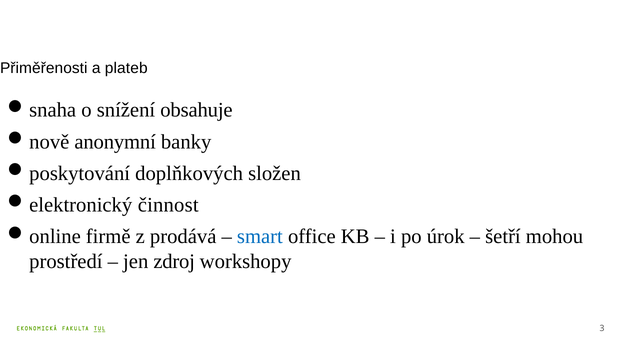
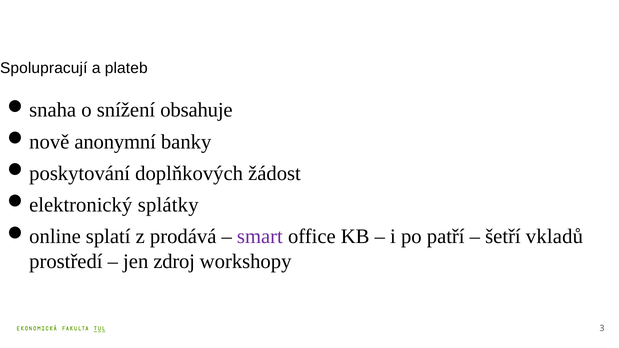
Přiměřenosti: Přiměřenosti -> Spolupracují
složen: složen -> žádost
činnost: činnost -> splátky
firmě: firmě -> splatí
smart colour: blue -> purple
úrok: úrok -> patří
mohou: mohou -> vkladů
